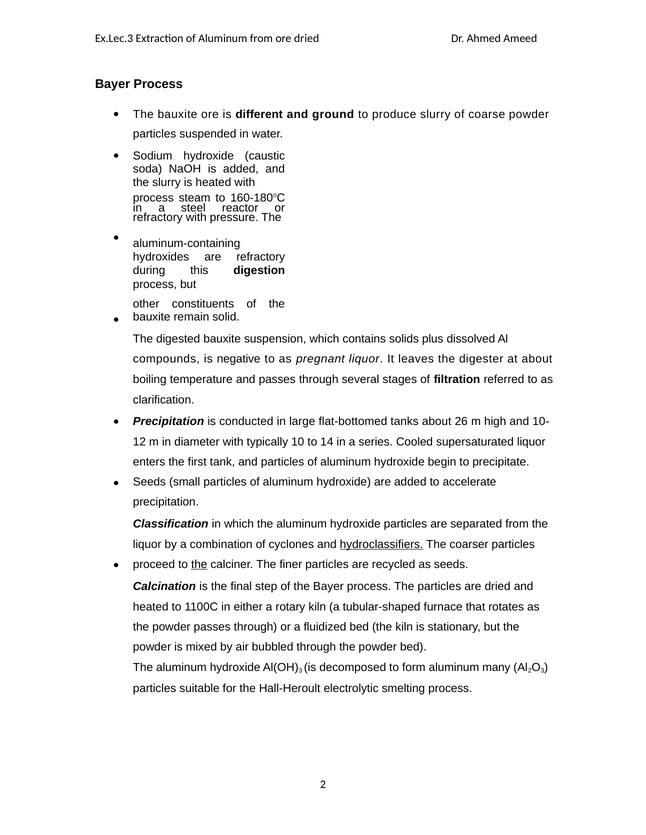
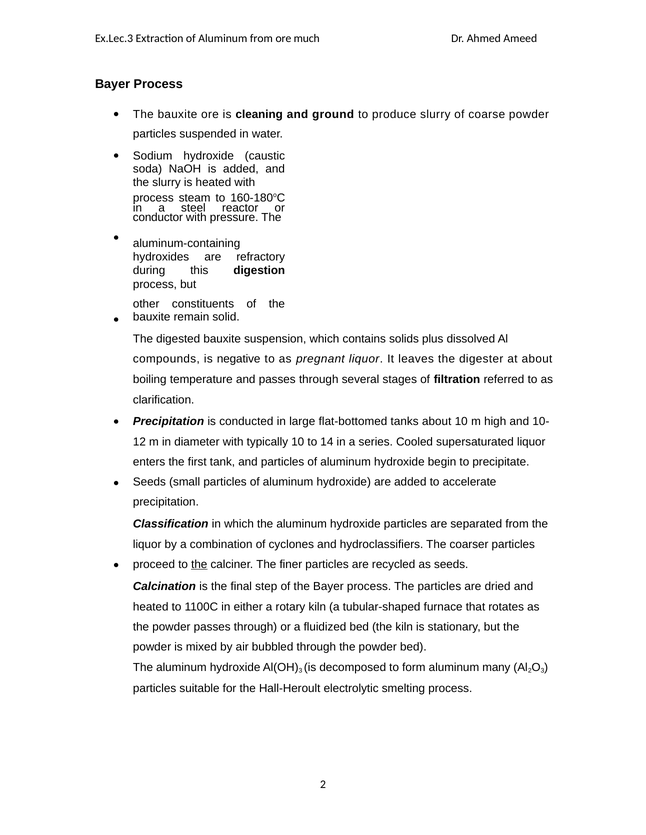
ore dried: dried -> much
different: different -> cleaning
refractory at (158, 218): refractory -> conductor
about 26: 26 -> 10
hydroclassifiers underline: present -> none
